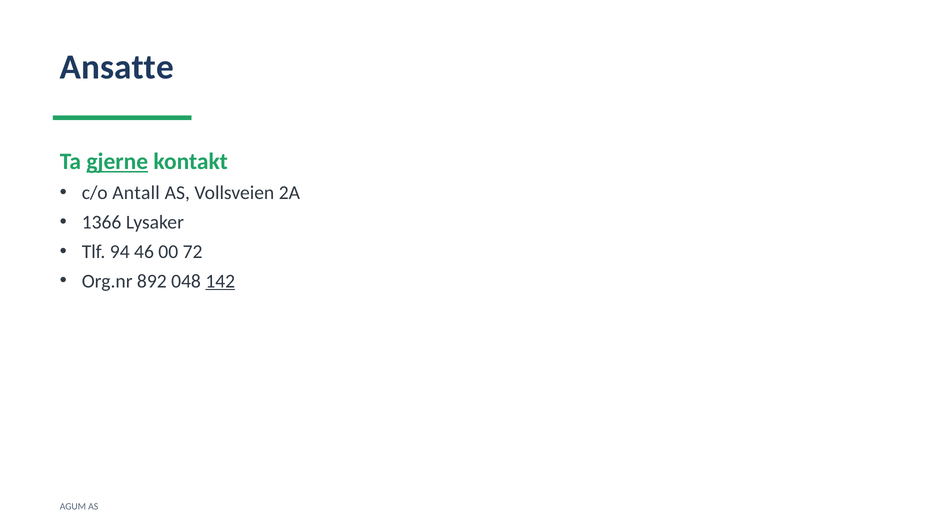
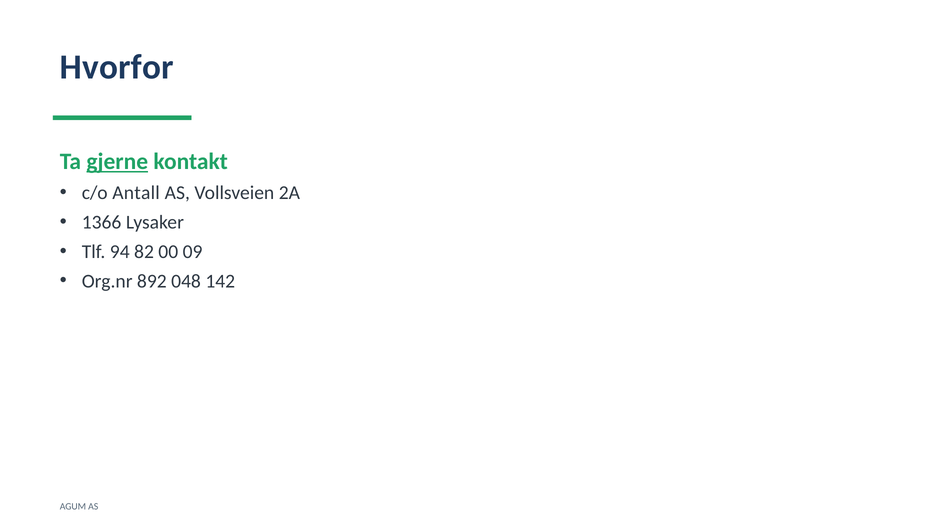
Ansatte: Ansatte -> Hvorfor
46: 46 -> 82
72: 72 -> 09
142 underline: present -> none
